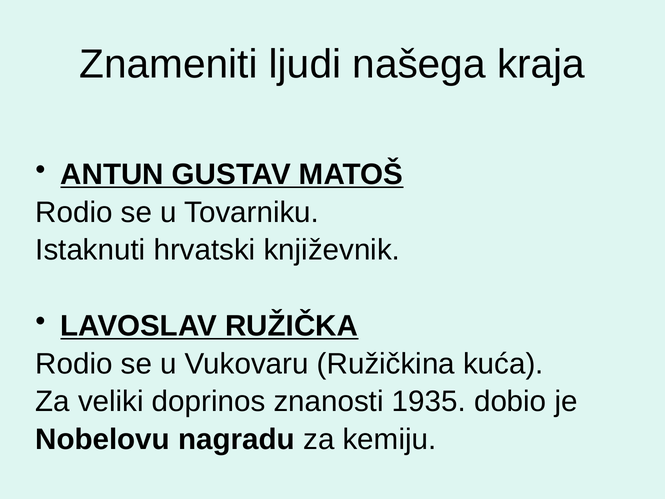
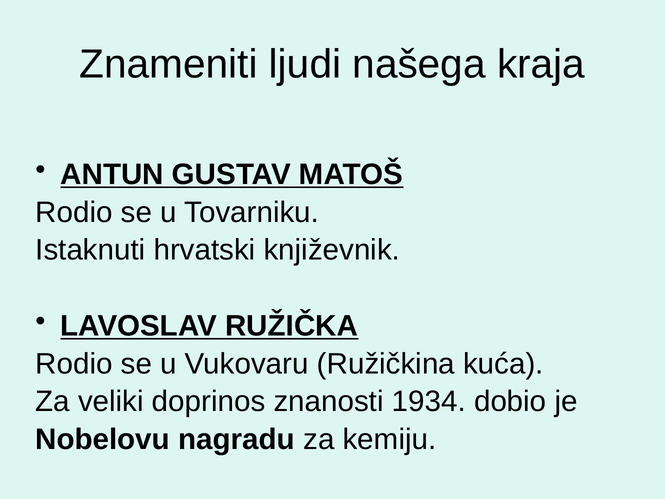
1935: 1935 -> 1934
